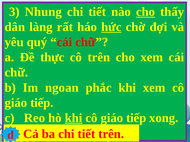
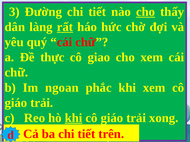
Nhung: Nhung -> Đường
rất underline: none -> present
hức underline: present -> none
cô trên: trên -> giao
tiếp at (42, 103): tiếp -> trải
tiếp at (136, 118): tiếp -> trải
